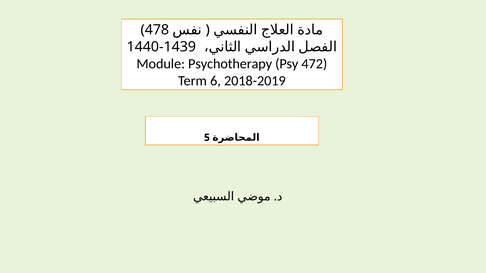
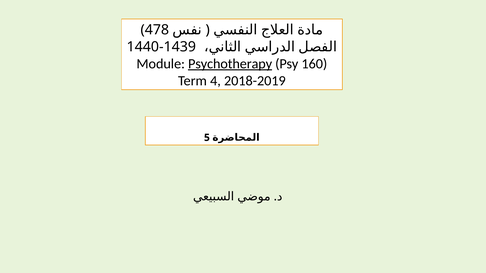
Psychotherapy underline: none -> present
472: 472 -> 160
6: 6 -> 4
